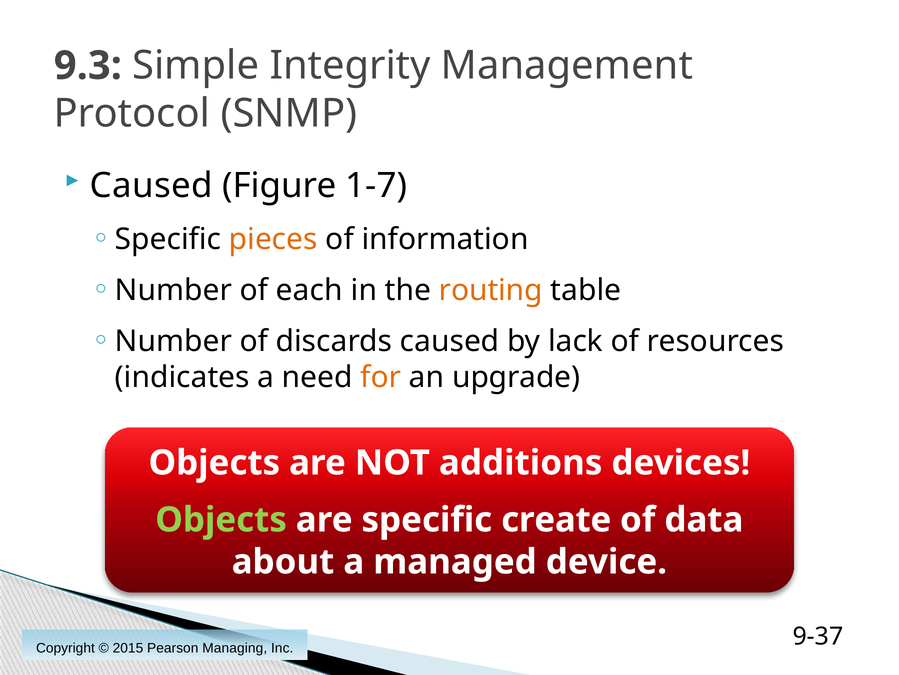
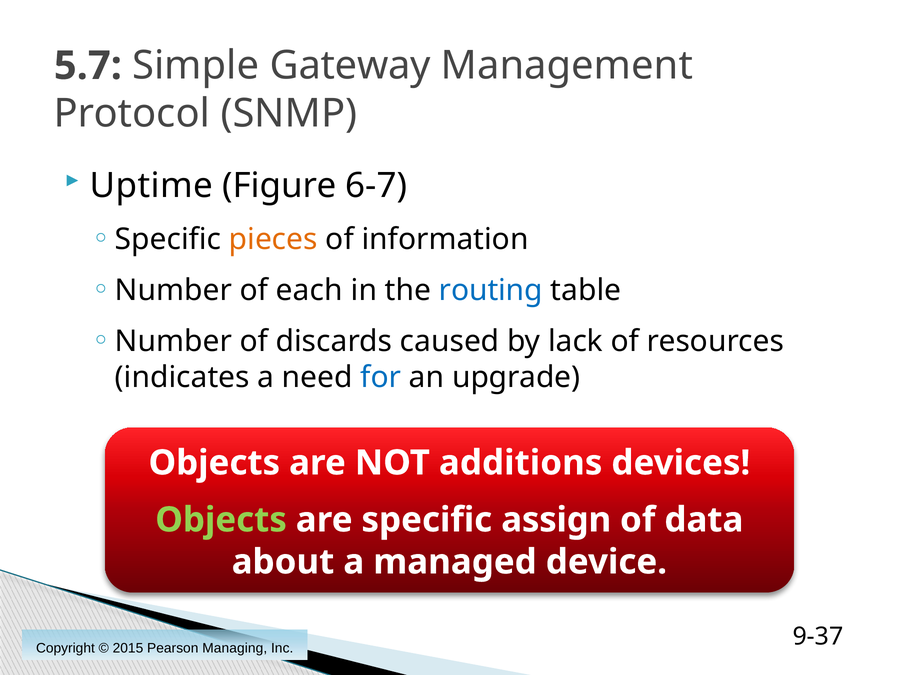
9.3: 9.3 -> 5.7
Integrity: Integrity -> Gateway
Caused at (151, 185): Caused -> Uptime
1-7: 1-7 -> 6-7
routing colour: orange -> blue
for colour: orange -> blue
create: create -> assign
